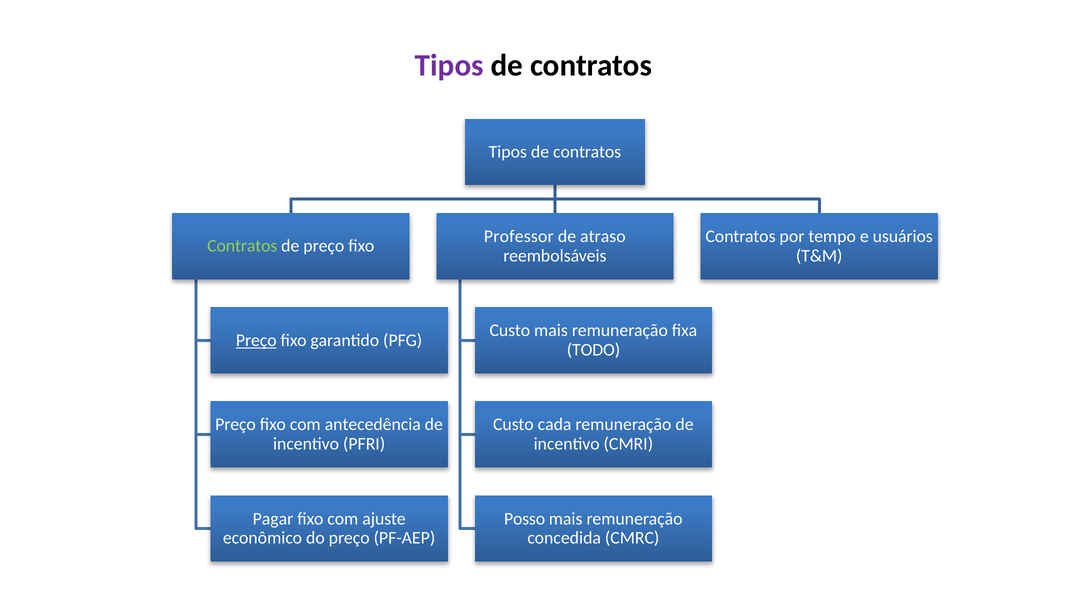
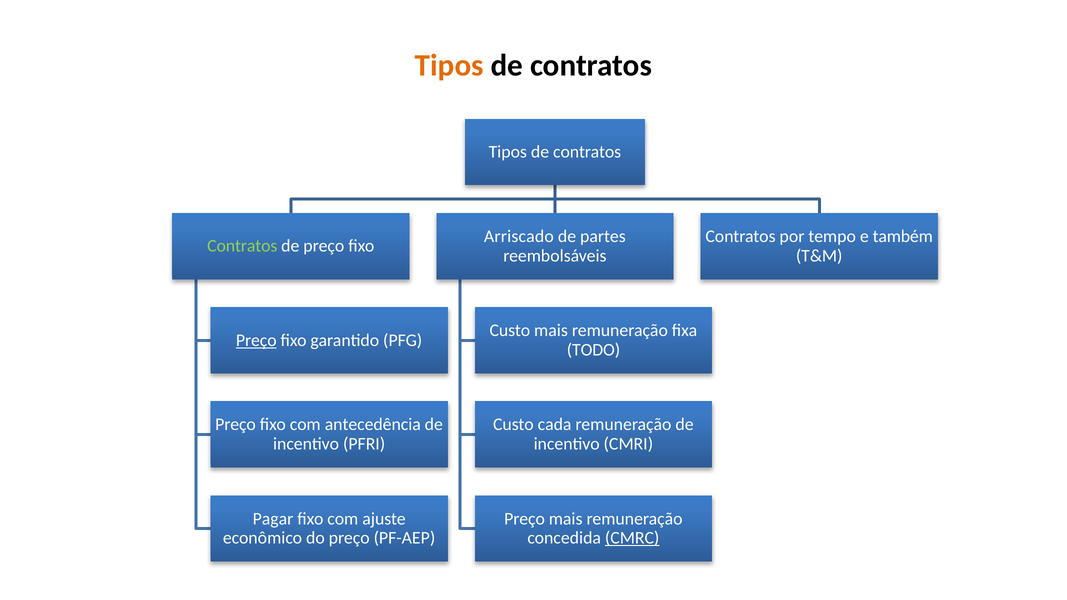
Tipos at (449, 65) colour: purple -> orange
Professor: Professor -> Arriscado
atraso: atraso -> partes
usuários: usuários -> também
Posso at (525, 519): Posso -> Preço
CMRC underline: none -> present
